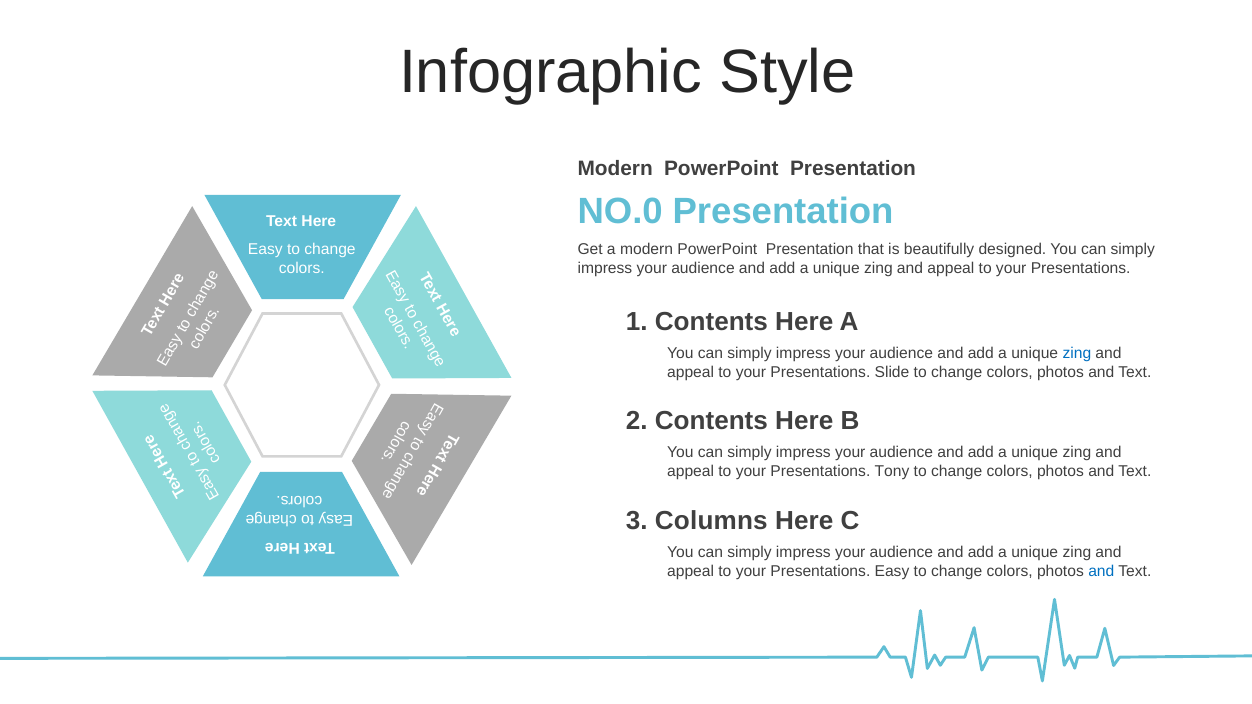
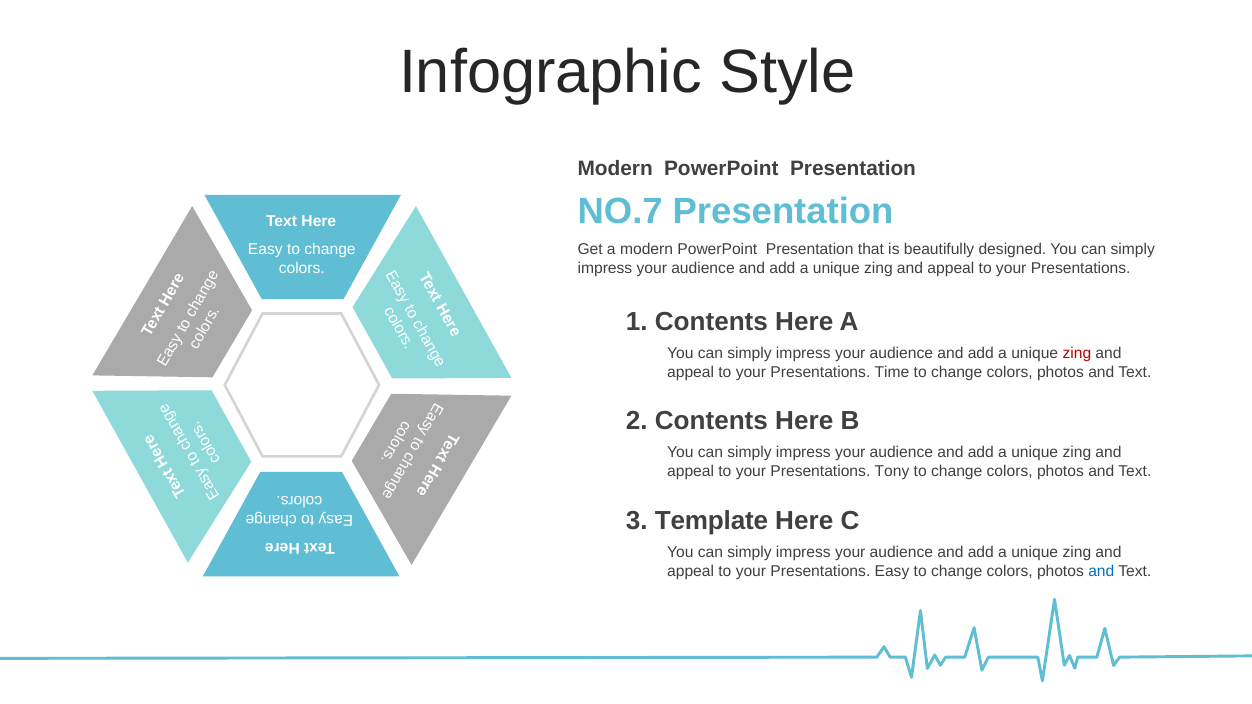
NO.0: NO.0 -> NO.7
zing at (1077, 354) colour: blue -> red
Slide: Slide -> Time
Columns: Columns -> Template
